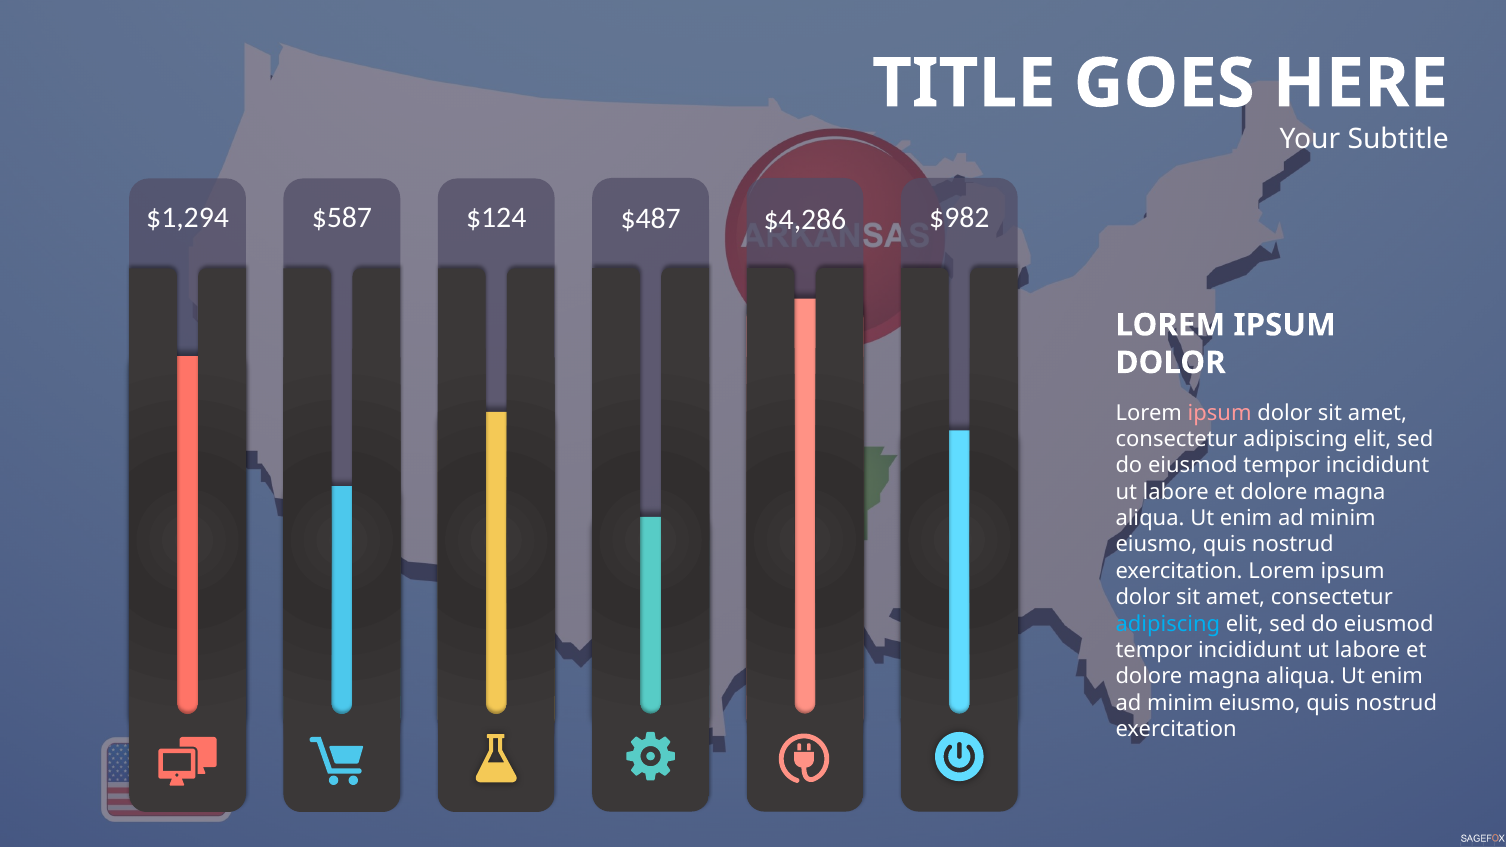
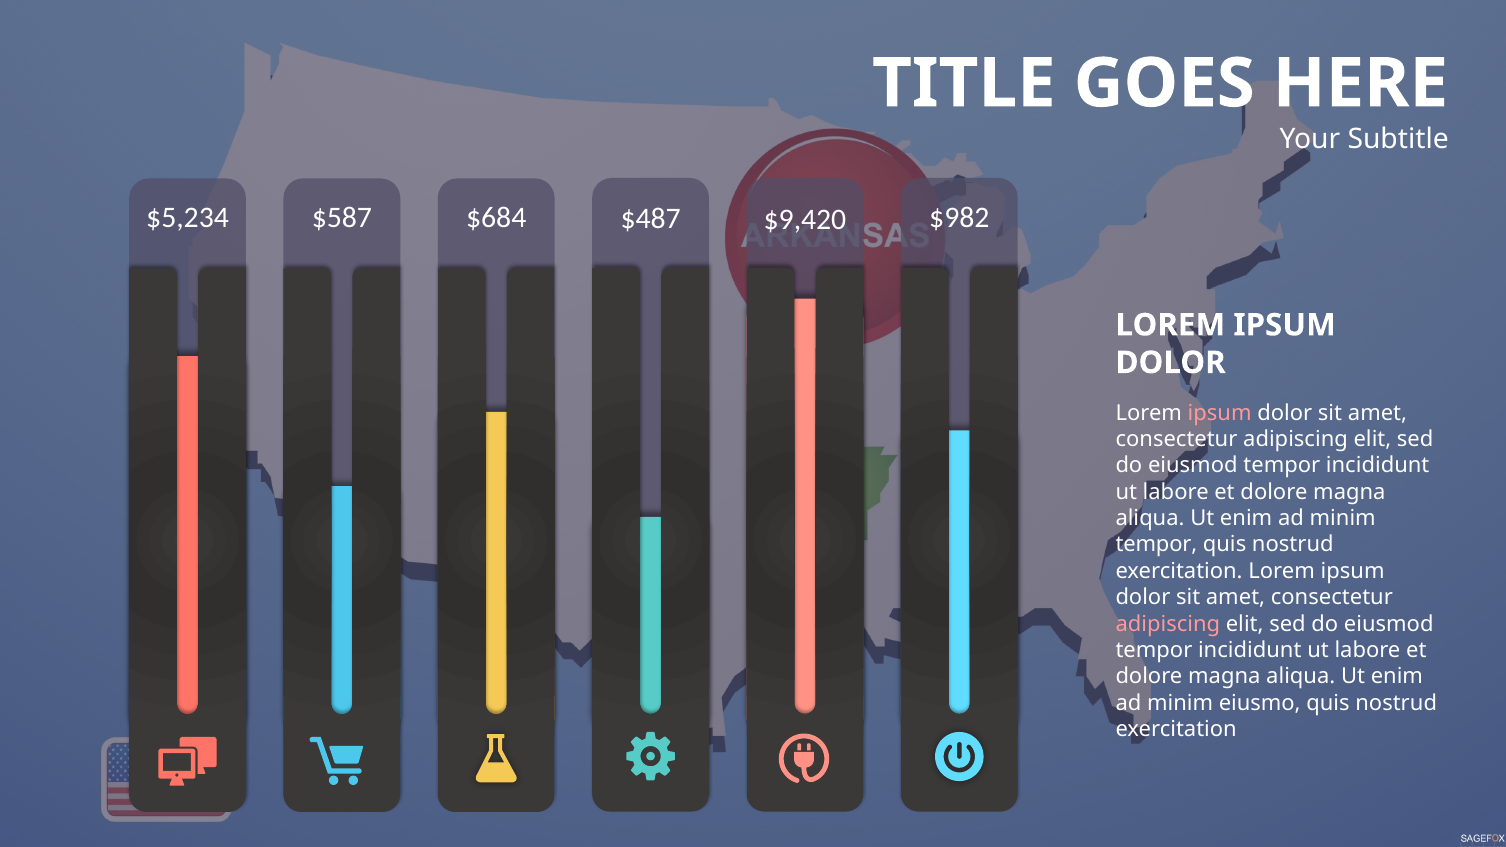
$1,294: $1,294 -> $5,234
$124: $124 -> $684
$4,286: $4,286 -> $9,420
eiusmo at (1156, 545): eiusmo -> tempor
adipiscing at (1168, 624) colour: light blue -> pink
